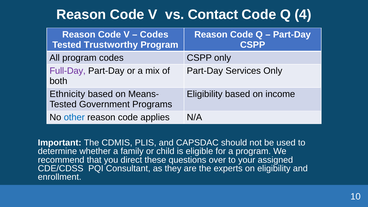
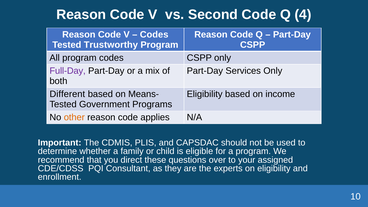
Contact: Contact -> Second
Ethnicity: Ethnicity -> Different
other colour: blue -> orange
